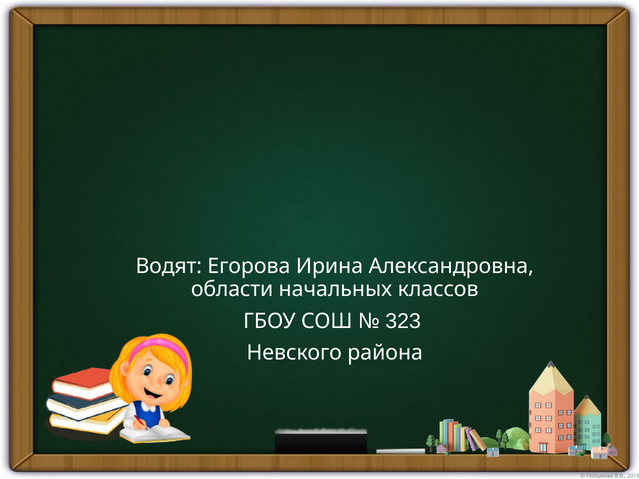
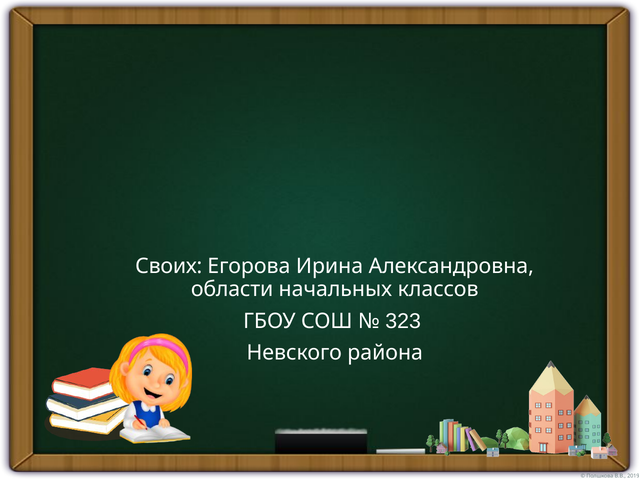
Водят: Водят -> Своих
